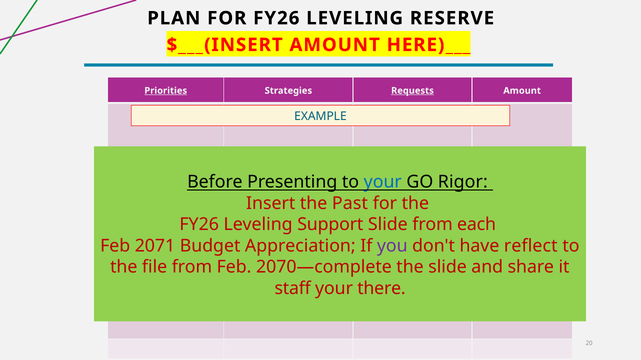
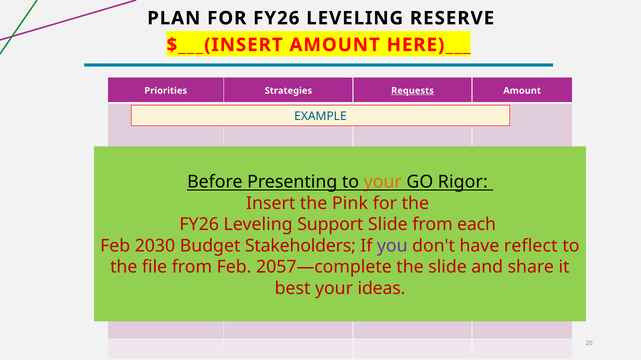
Priorities underline: present -> none
your at (383, 182) colour: blue -> orange
Past: Past -> Pink
2071: 2071 -> 2030
Appreciation: Appreciation -> Stakeholders
2070—complete: 2070—complete -> 2057—complete
staff at (293, 289): staff -> best
there: there -> ideas
